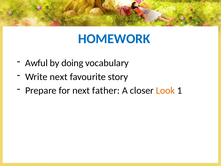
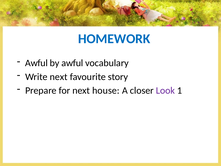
by doing: doing -> awful
father: father -> house
Look colour: orange -> purple
